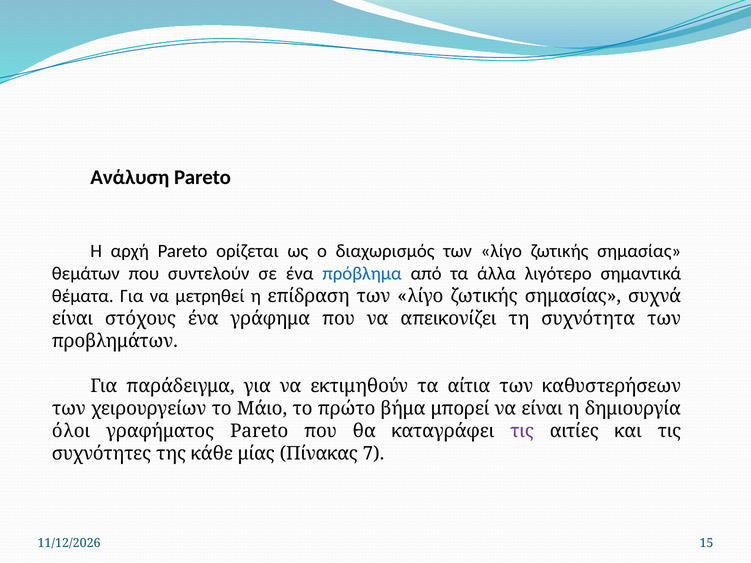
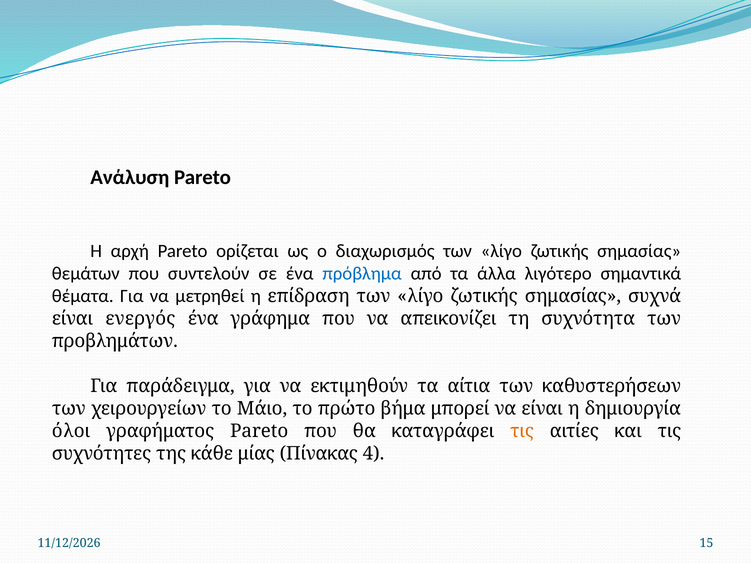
στόχους: στόχους -> ενεργός
τις at (522, 431) colour: purple -> orange
7: 7 -> 4
